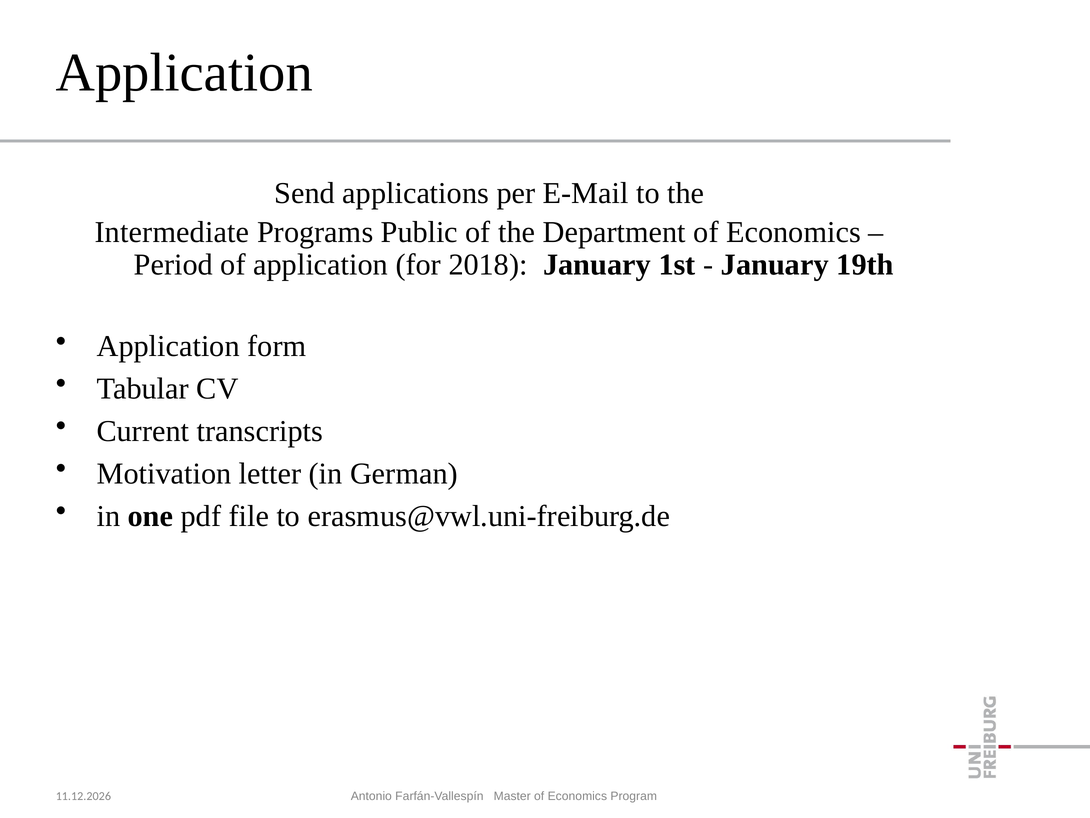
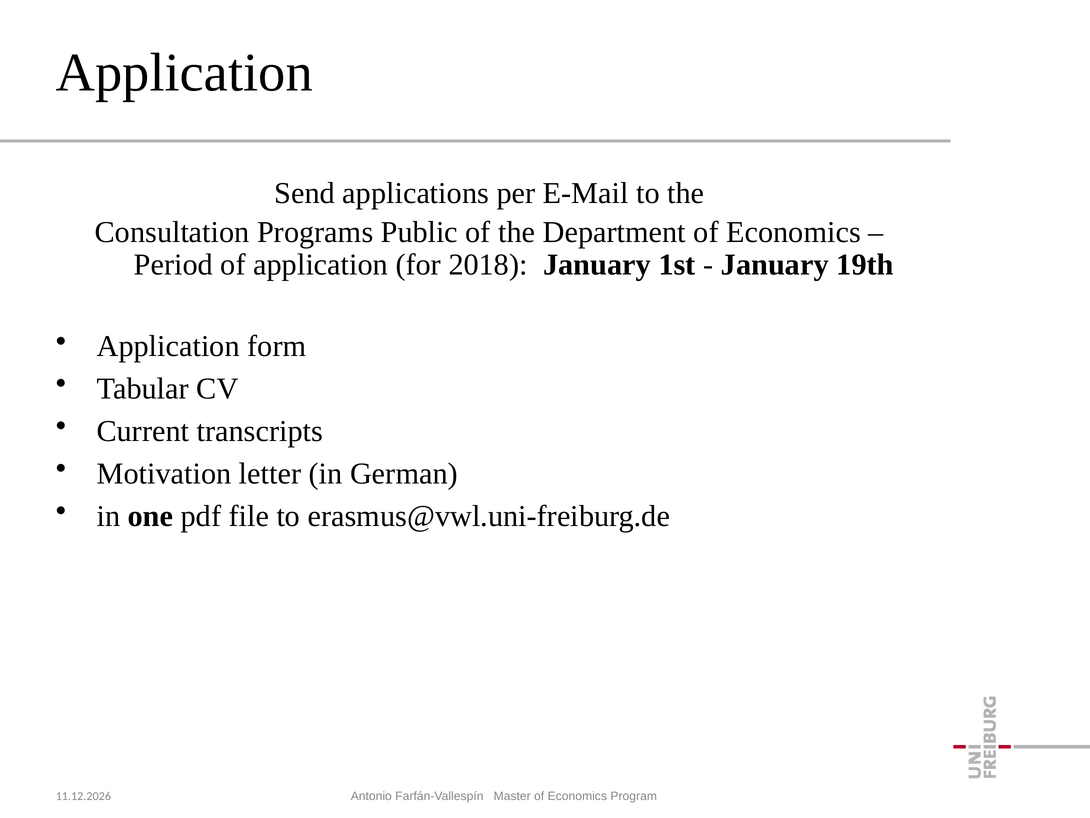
Intermediate: Intermediate -> Consultation
